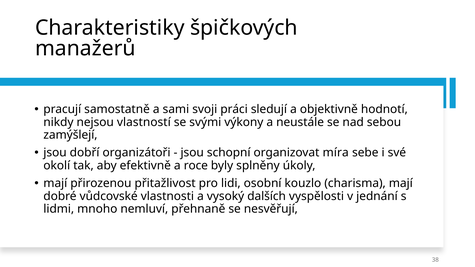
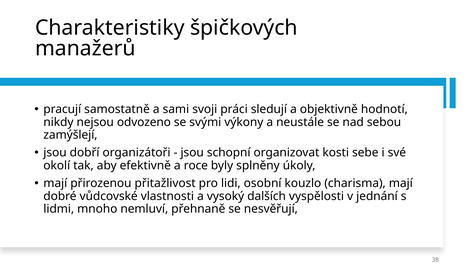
vlastností: vlastností -> odvozeno
míra: míra -> kosti
